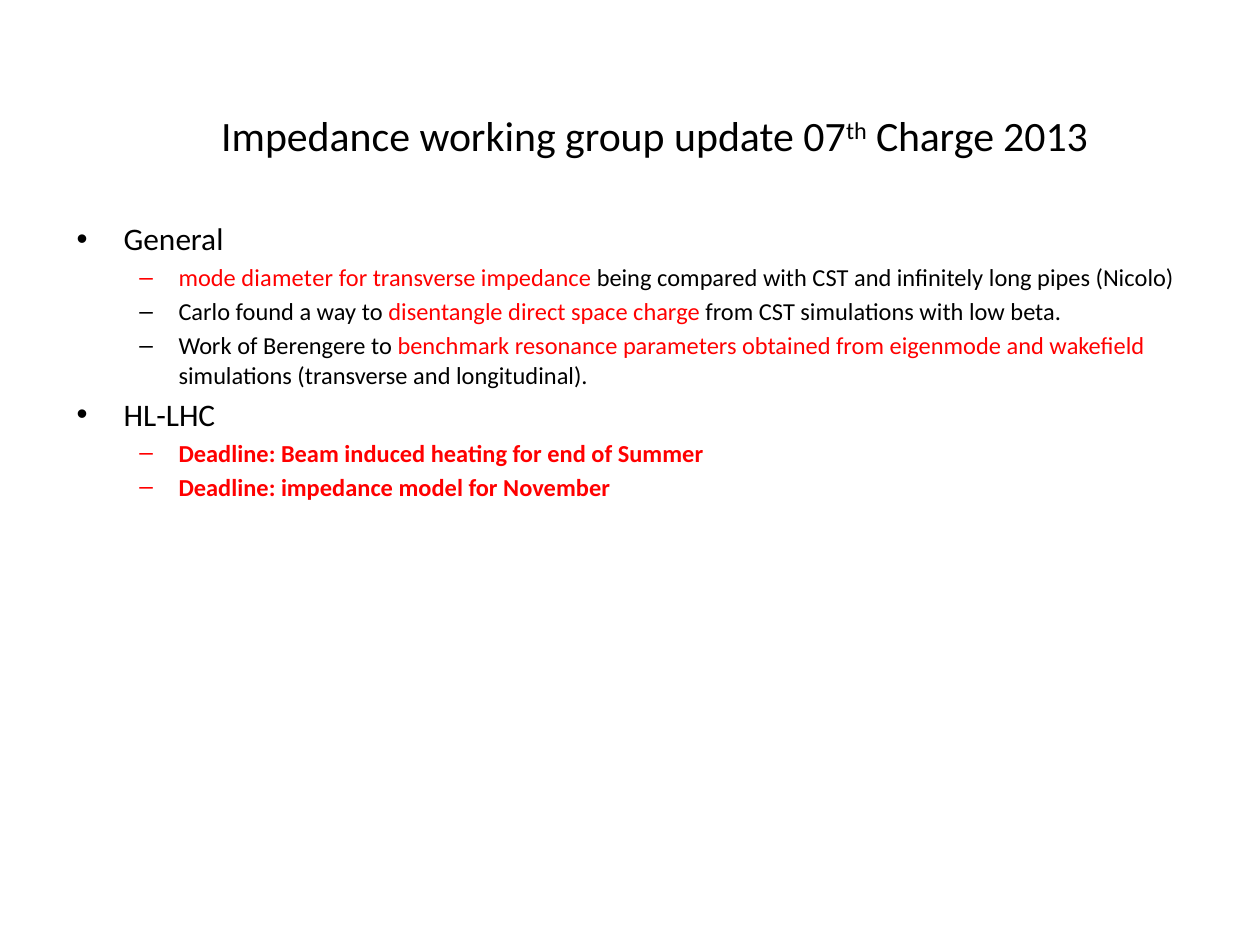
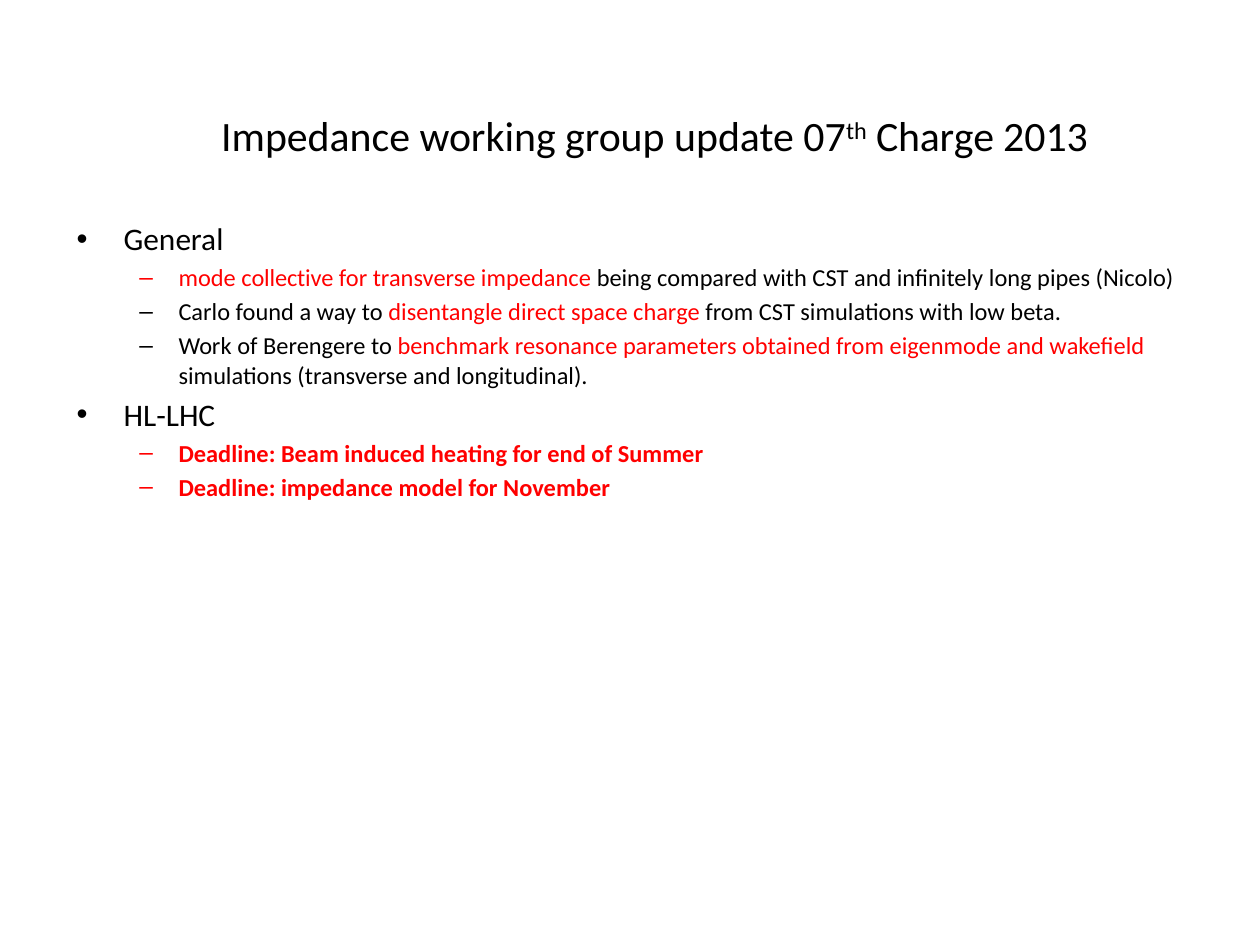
diameter: diameter -> collective
